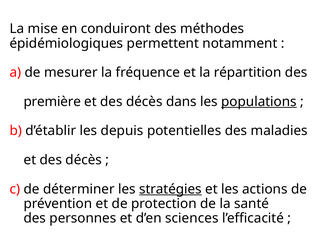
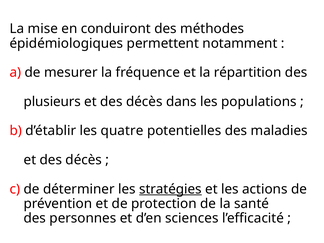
première: première -> plusieurs
populations underline: present -> none
depuis: depuis -> quatre
